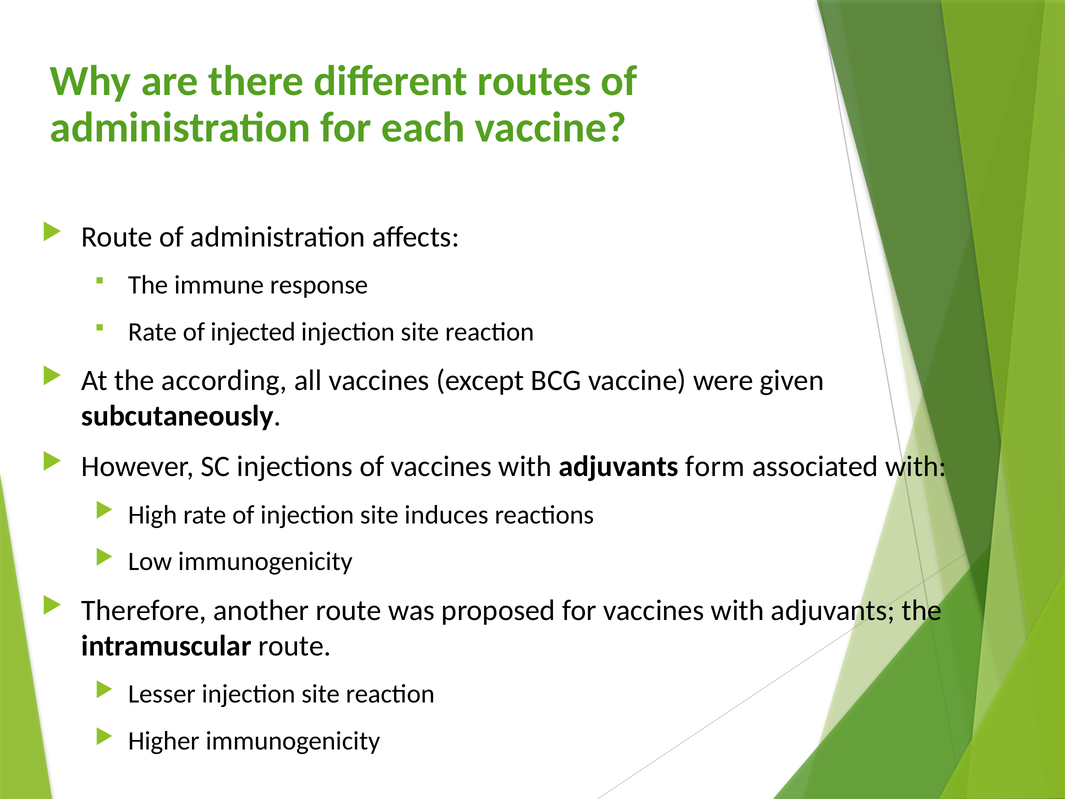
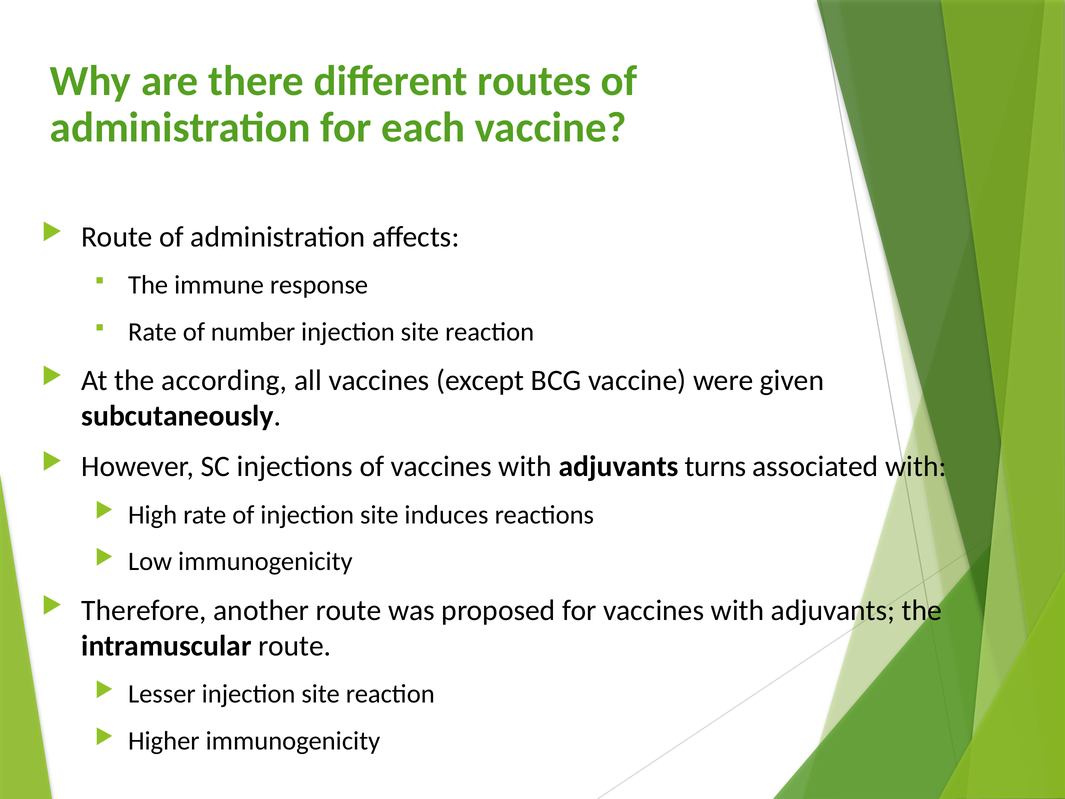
injected: injected -> number
form: form -> turns
